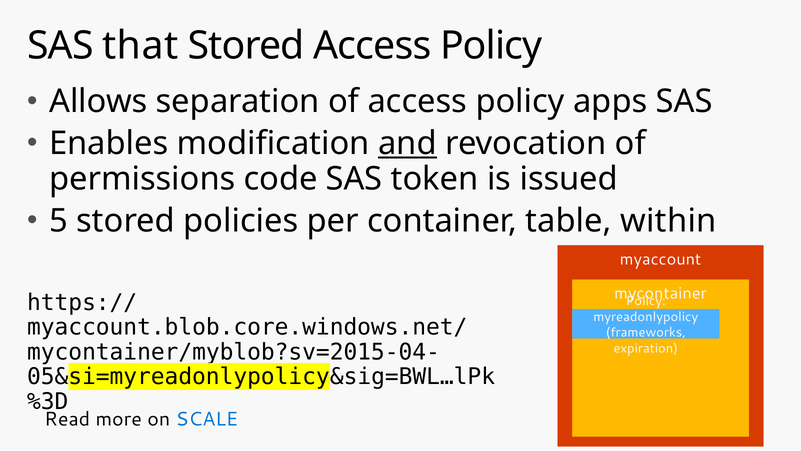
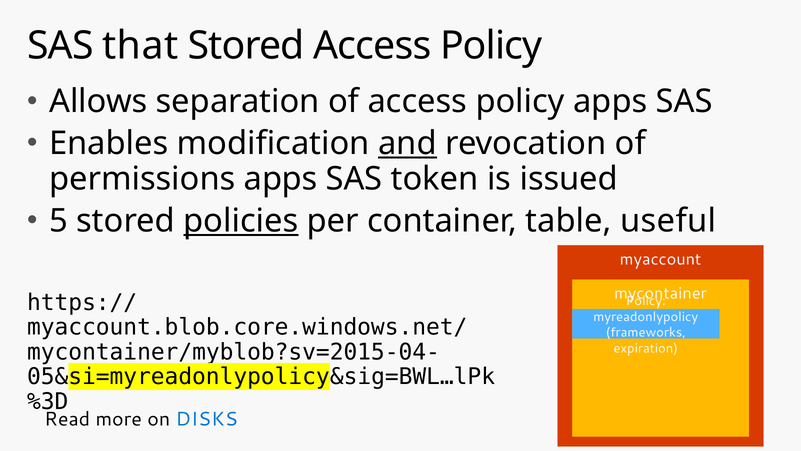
permissions code: code -> apps
policies underline: none -> present
within: within -> useful
SCALE: SCALE -> DISKS
